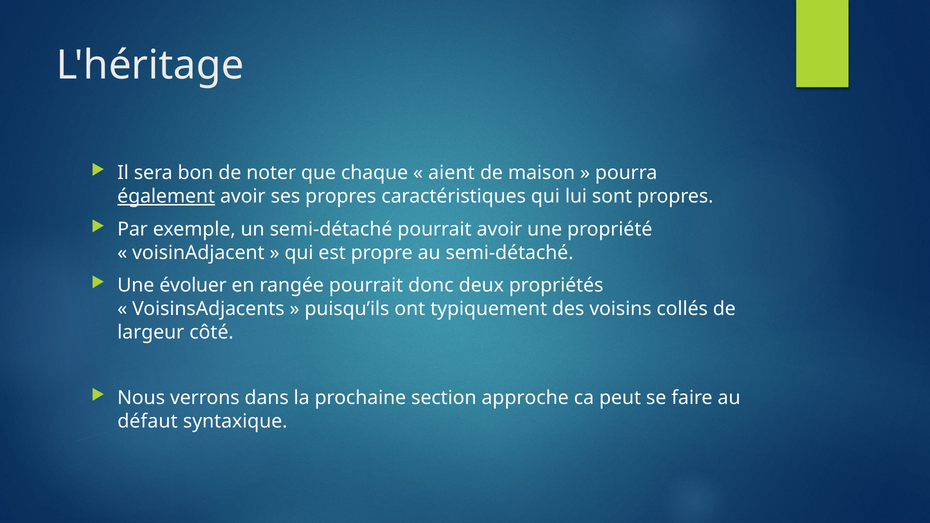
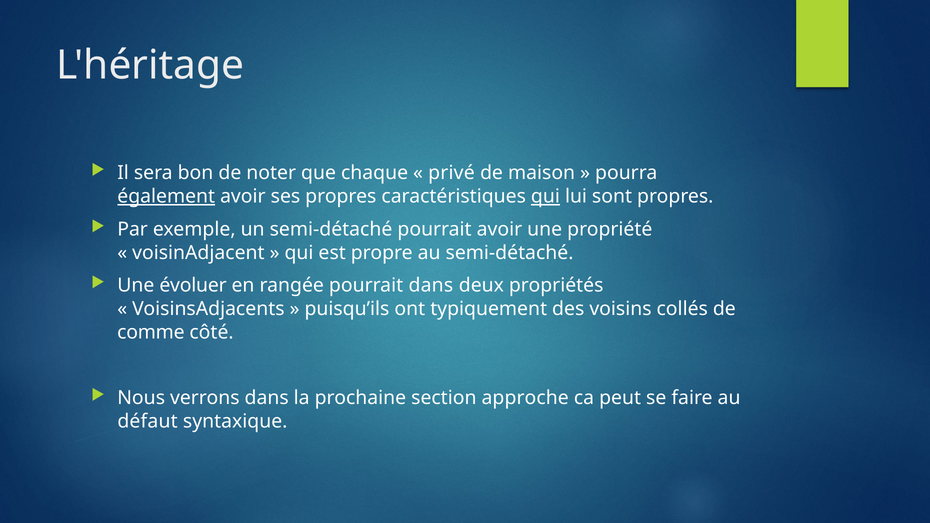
aient: aient -> privé
qui at (545, 196) underline: none -> present
pourrait donc: donc -> dans
largeur: largeur -> comme
